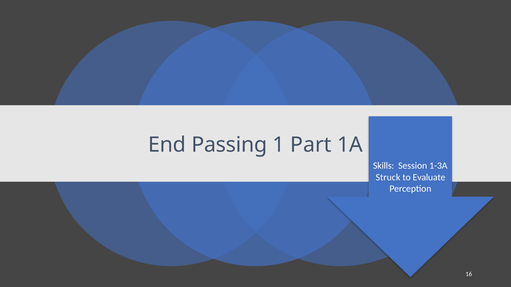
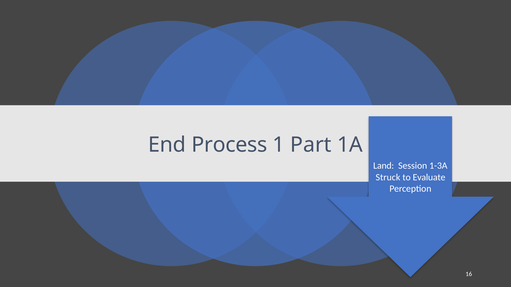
Passing: Passing -> Process
Skills: Skills -> Land
